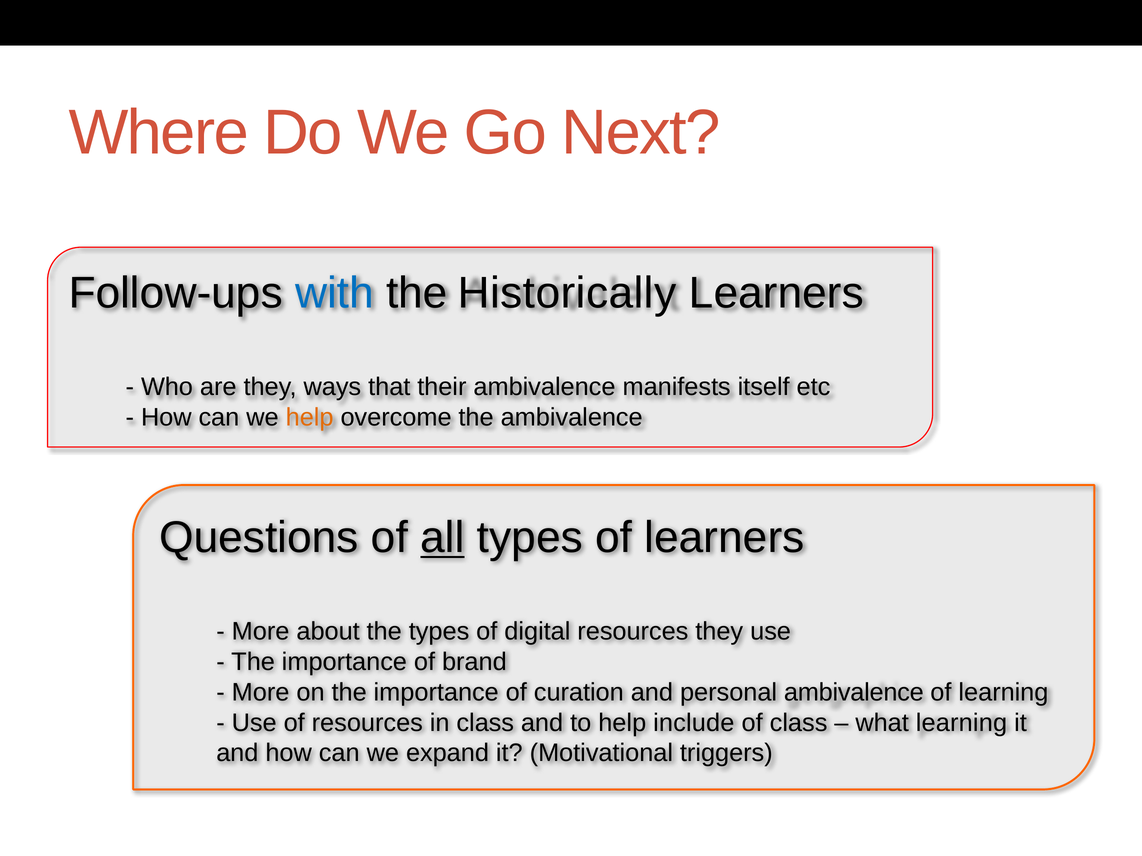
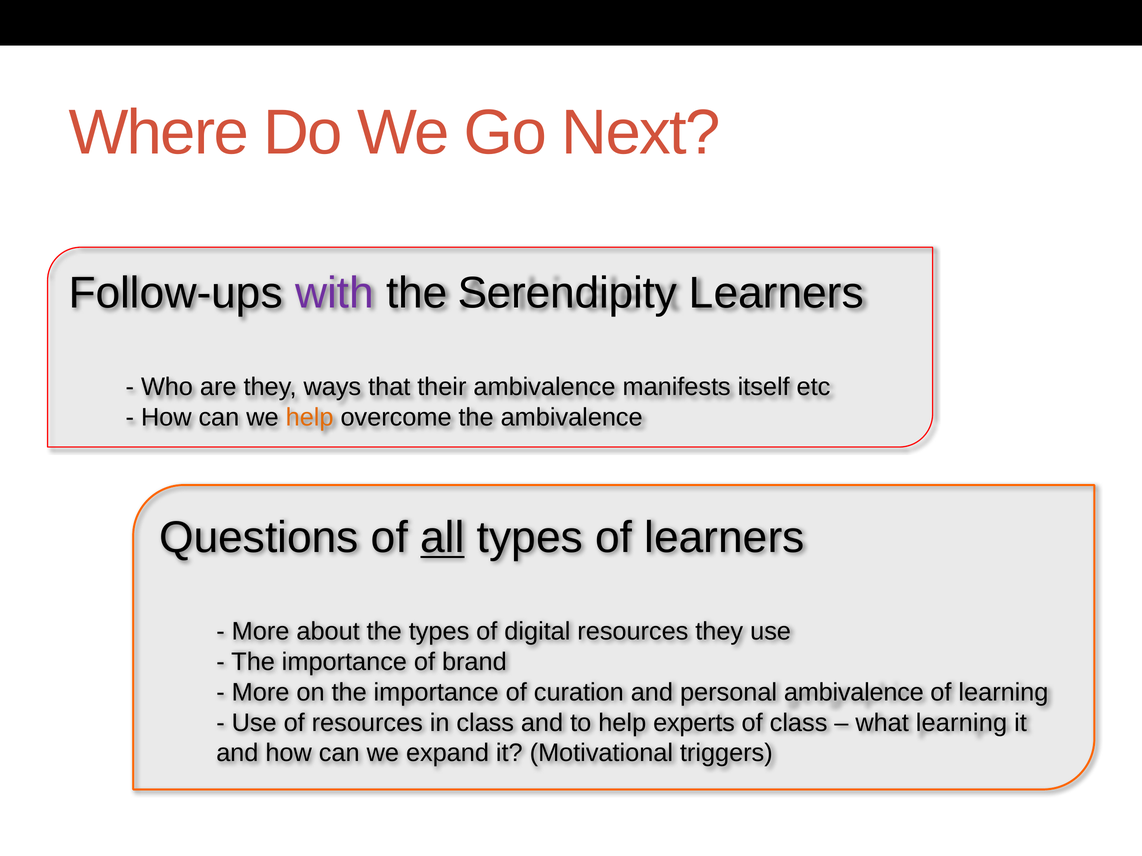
with colour: blue -> purple
Historically: Historically -> Serendipity
include: include -> experts
